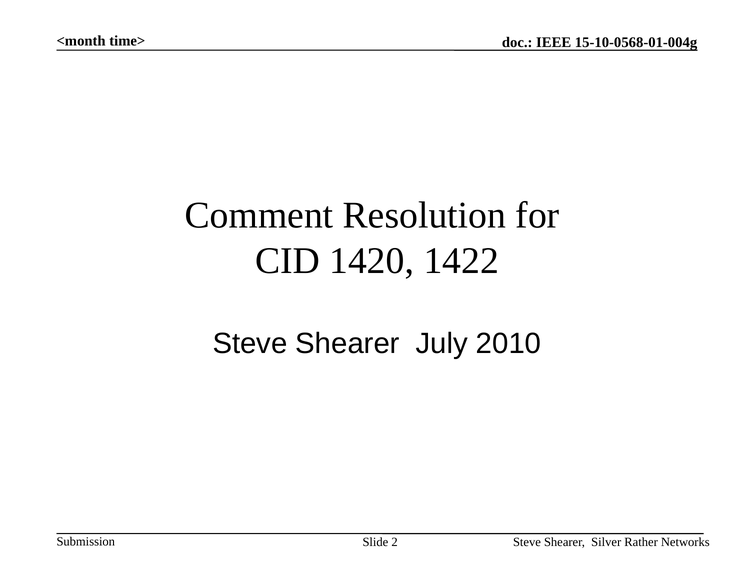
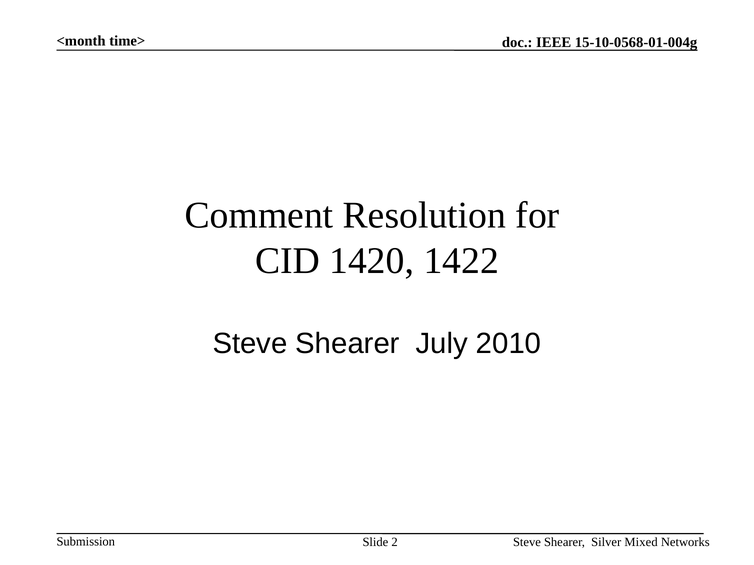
Rather: Rather -> Mixed
